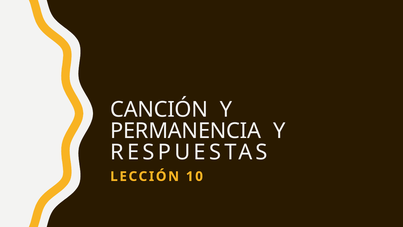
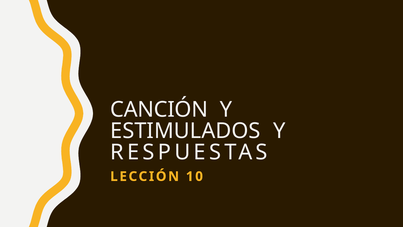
PERMANENCIA: PERMANENCIA -> ESTIMULADOS
